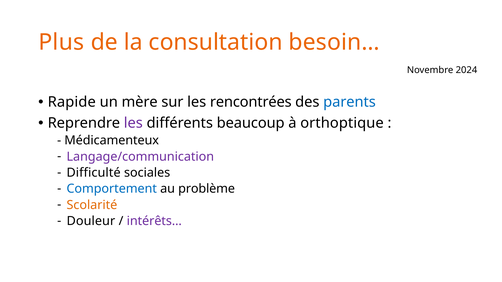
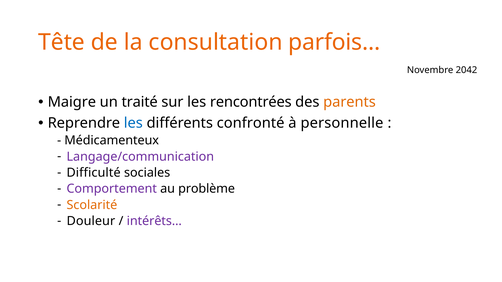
Plus: Plus -> Tête
besoin…: besoin… -> parfois…
2024: 2024 -> 2042
Rapide: Rapide -> Maigre
mère: mère -> traité
parents colour: blue -> orange
les at (133, 123) colour: purple -> blue
beaucoup: beaucoup -> confronté
orthoptique: orthoptique -> personnelle
Comportement colour: blue -> purple
